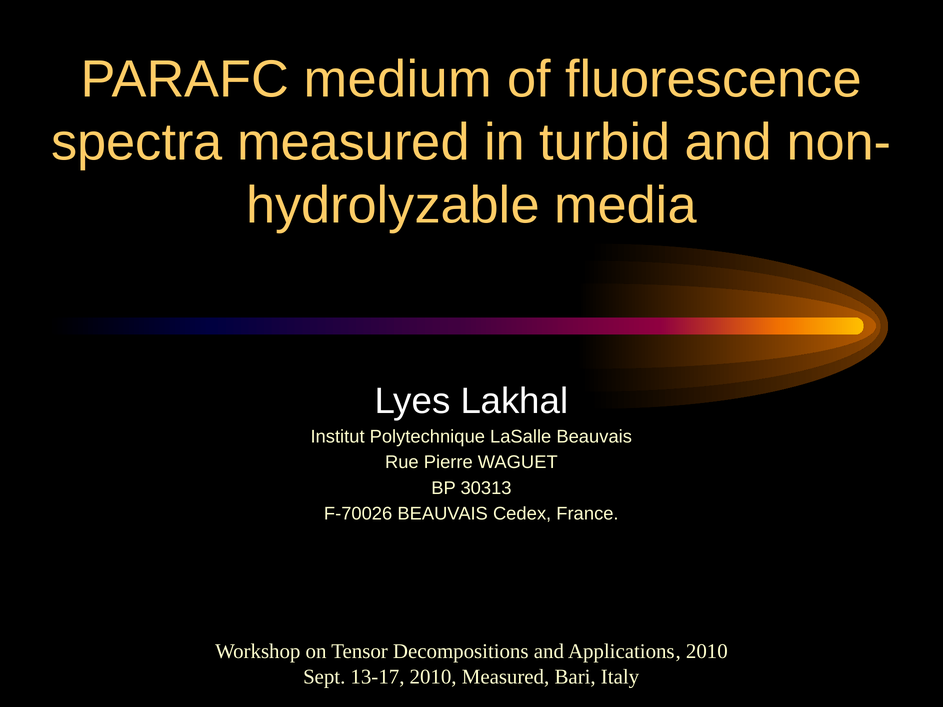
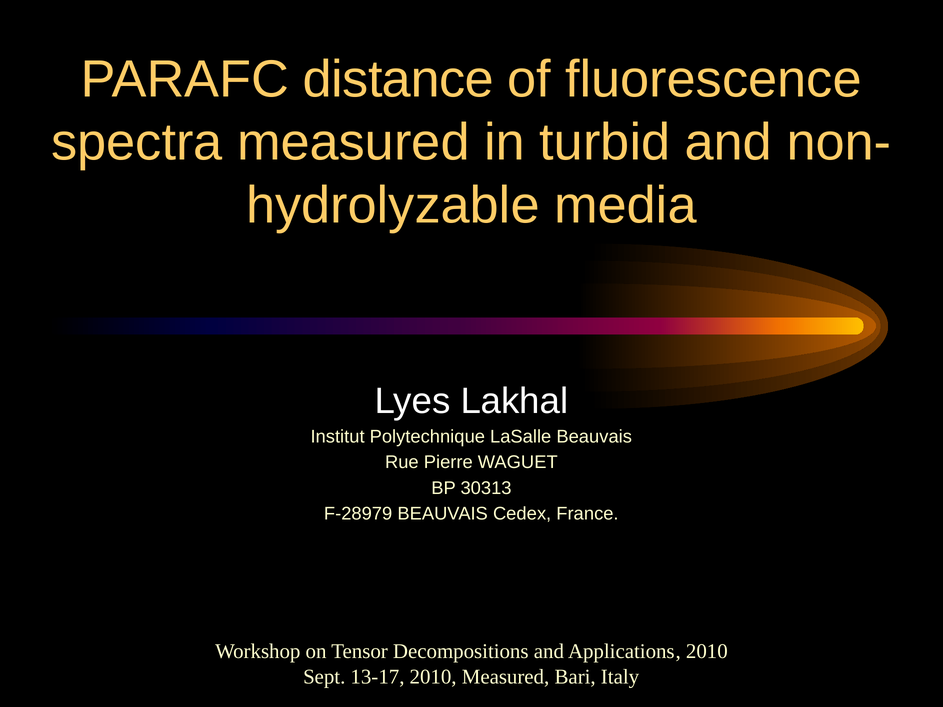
medium: medium -> distance
F-70026: F-70026 -> F-28979
